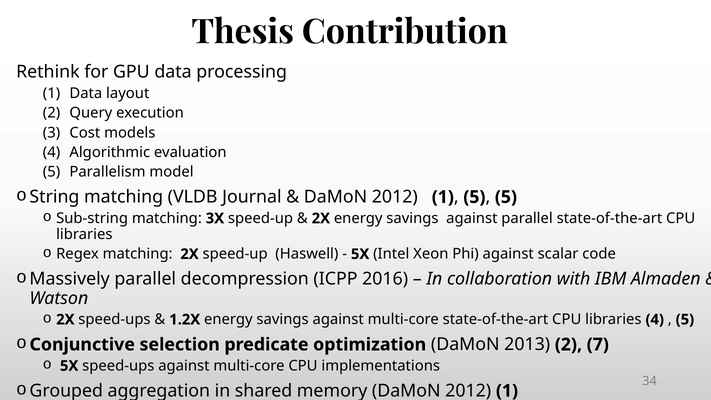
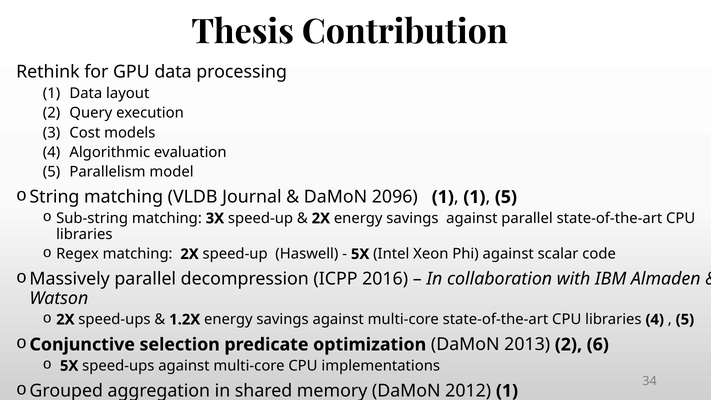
2012 at (395, 197): 2012 -> 2096
5 at (474, 197): 5 -> 1
7: 7 -> 6
